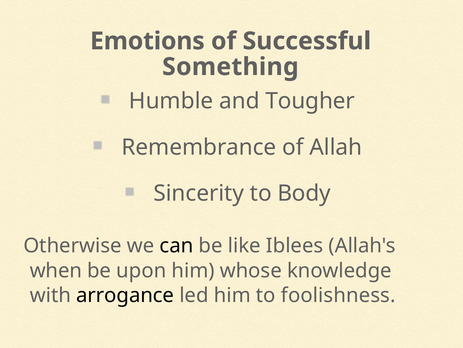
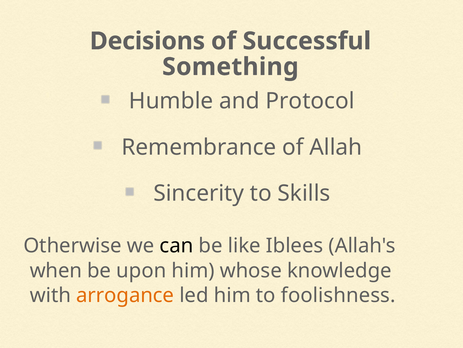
Emotions: Emotions -> Decisions
Tougher: Tougher -> Protocol
Body: Body -> Skills
arrogance colour: black -> orange
